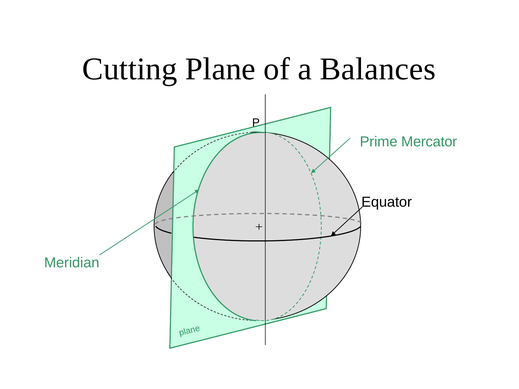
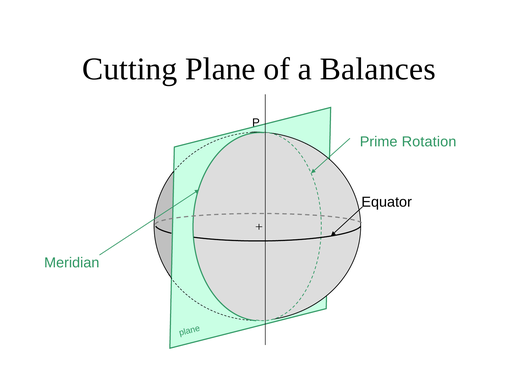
Mercator: Mercator -> Rotation
